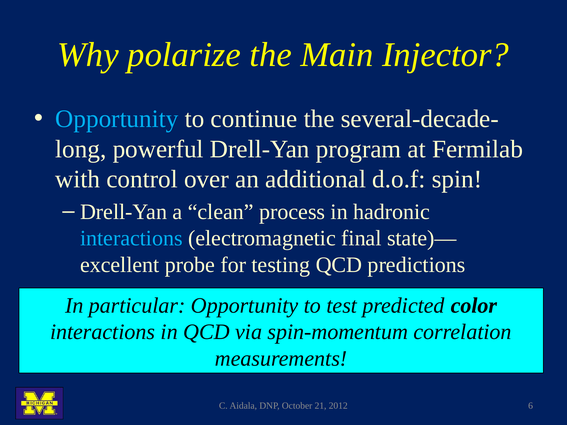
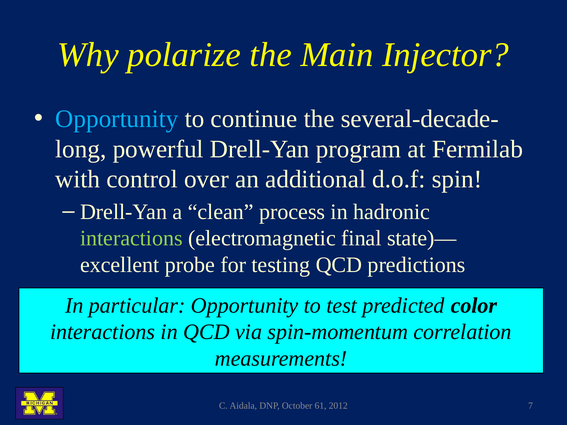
interactions at (131, 238) colour: light blue -> light green
21: 21 -> 61
6: 6 -> 7
